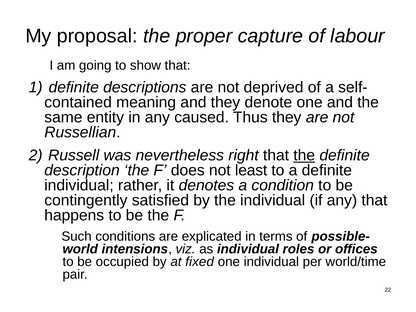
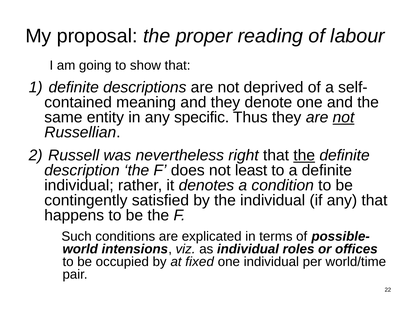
capture: capture -> reading
caused: caused -> specific
not at (343, 117) underline: none -> present
